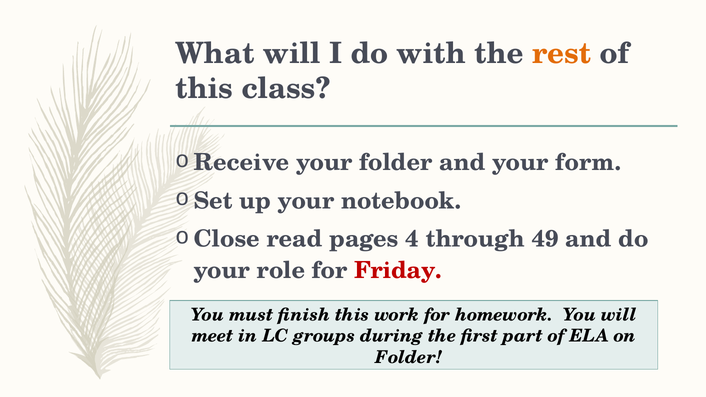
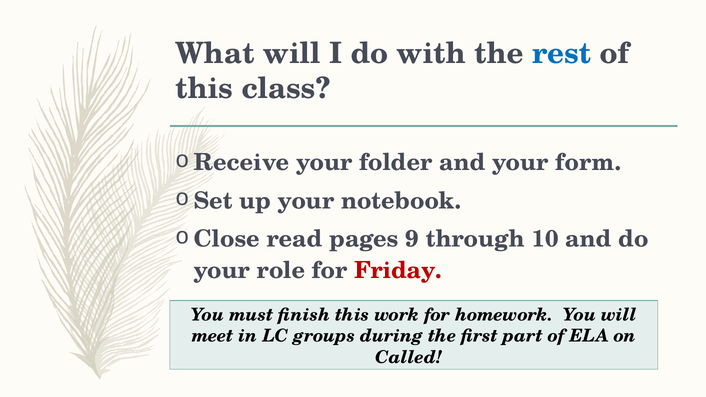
rest colour: orange -> blue
4: 4 -> 9
49: 49 -> 10
Folder at (409, 357): Folder -> Called
